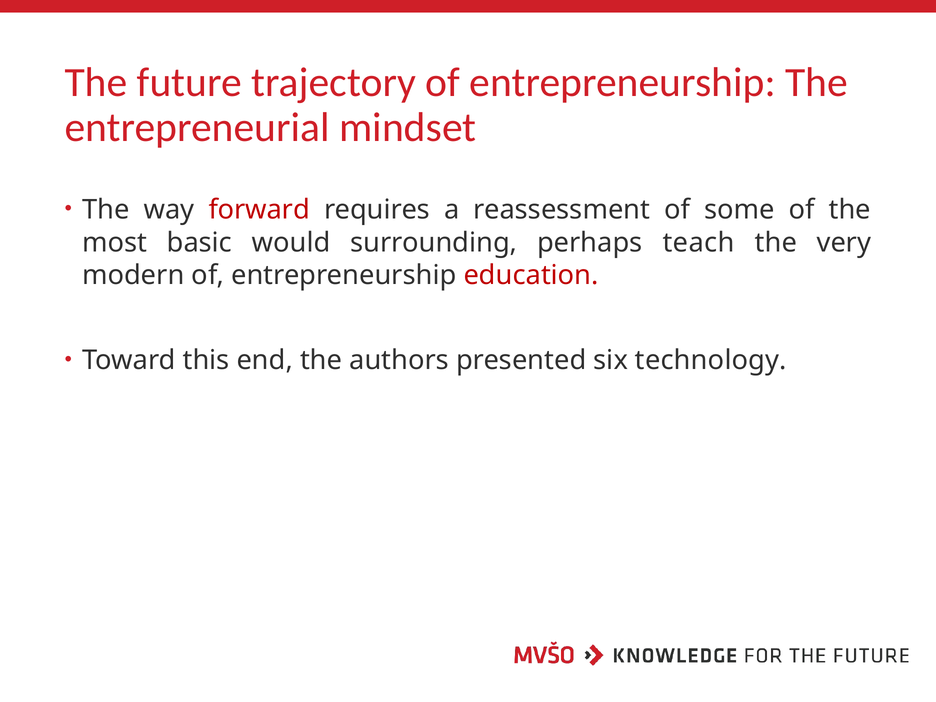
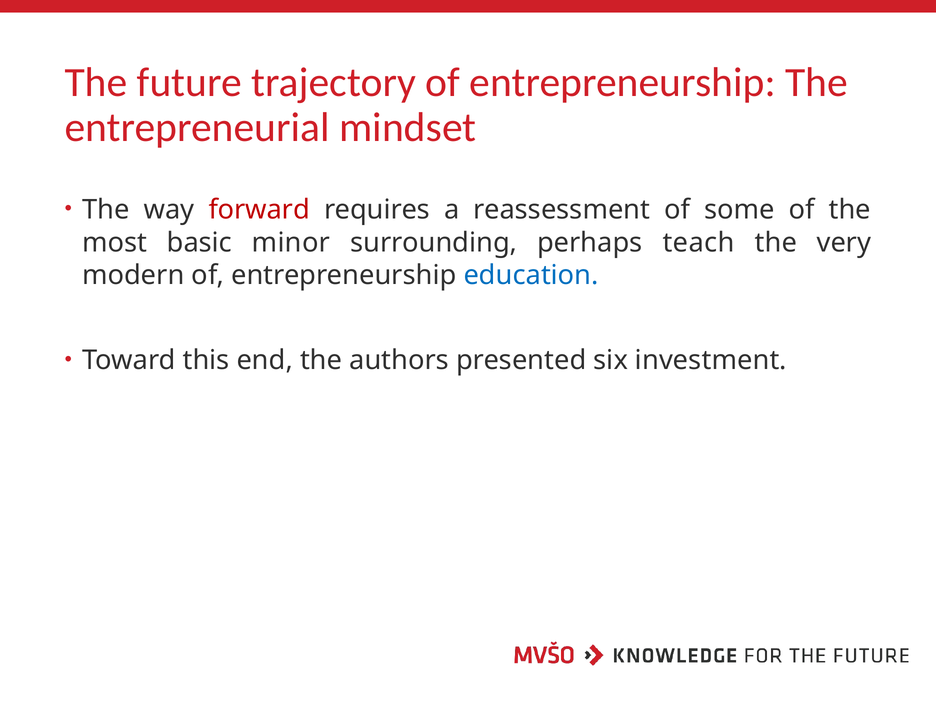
would: would -> minor
education colour: red -> blue
technology: technology -> investment
